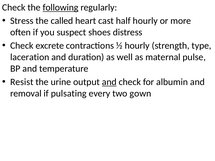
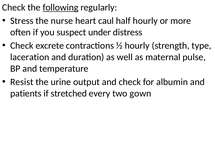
called: called -> nurse
cast: cast -> caul
shoes: shoes -> under
and at (109, 82) underline: present -> none
removal: removal -> patients
pulsating: pulsating -> stretched
